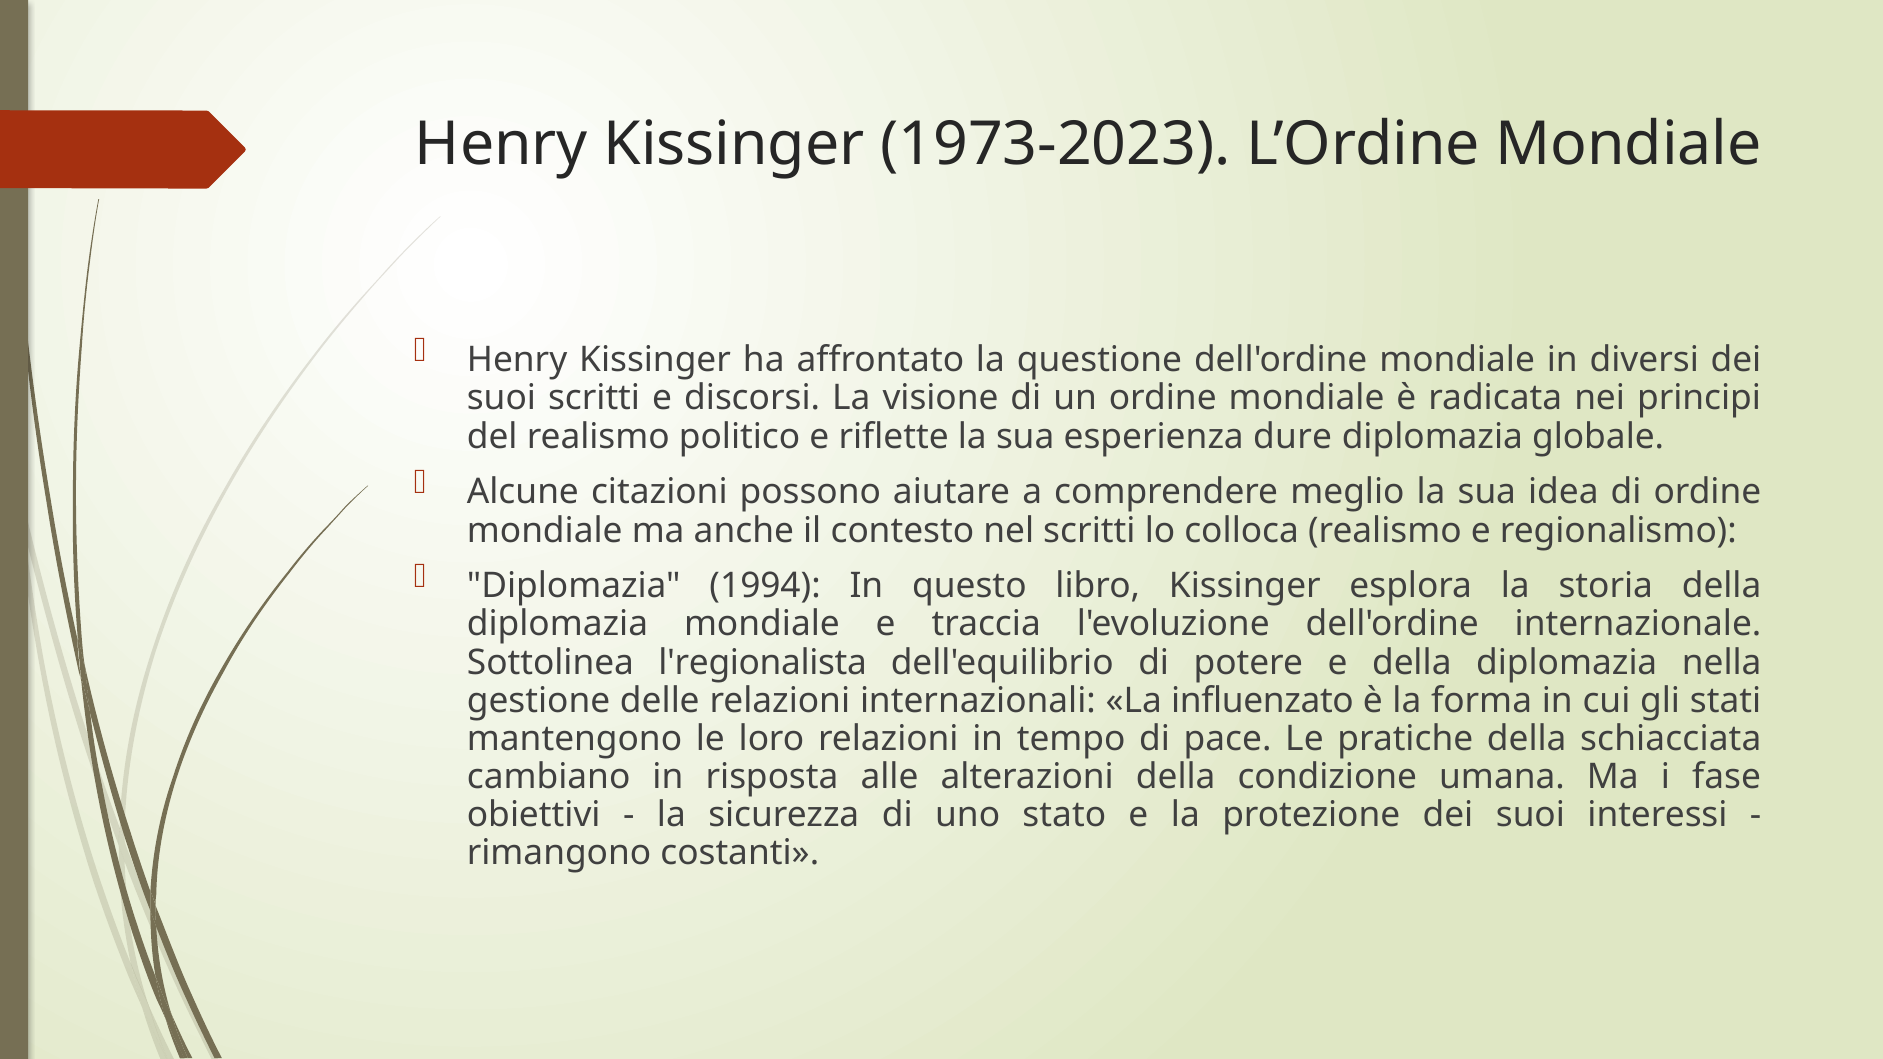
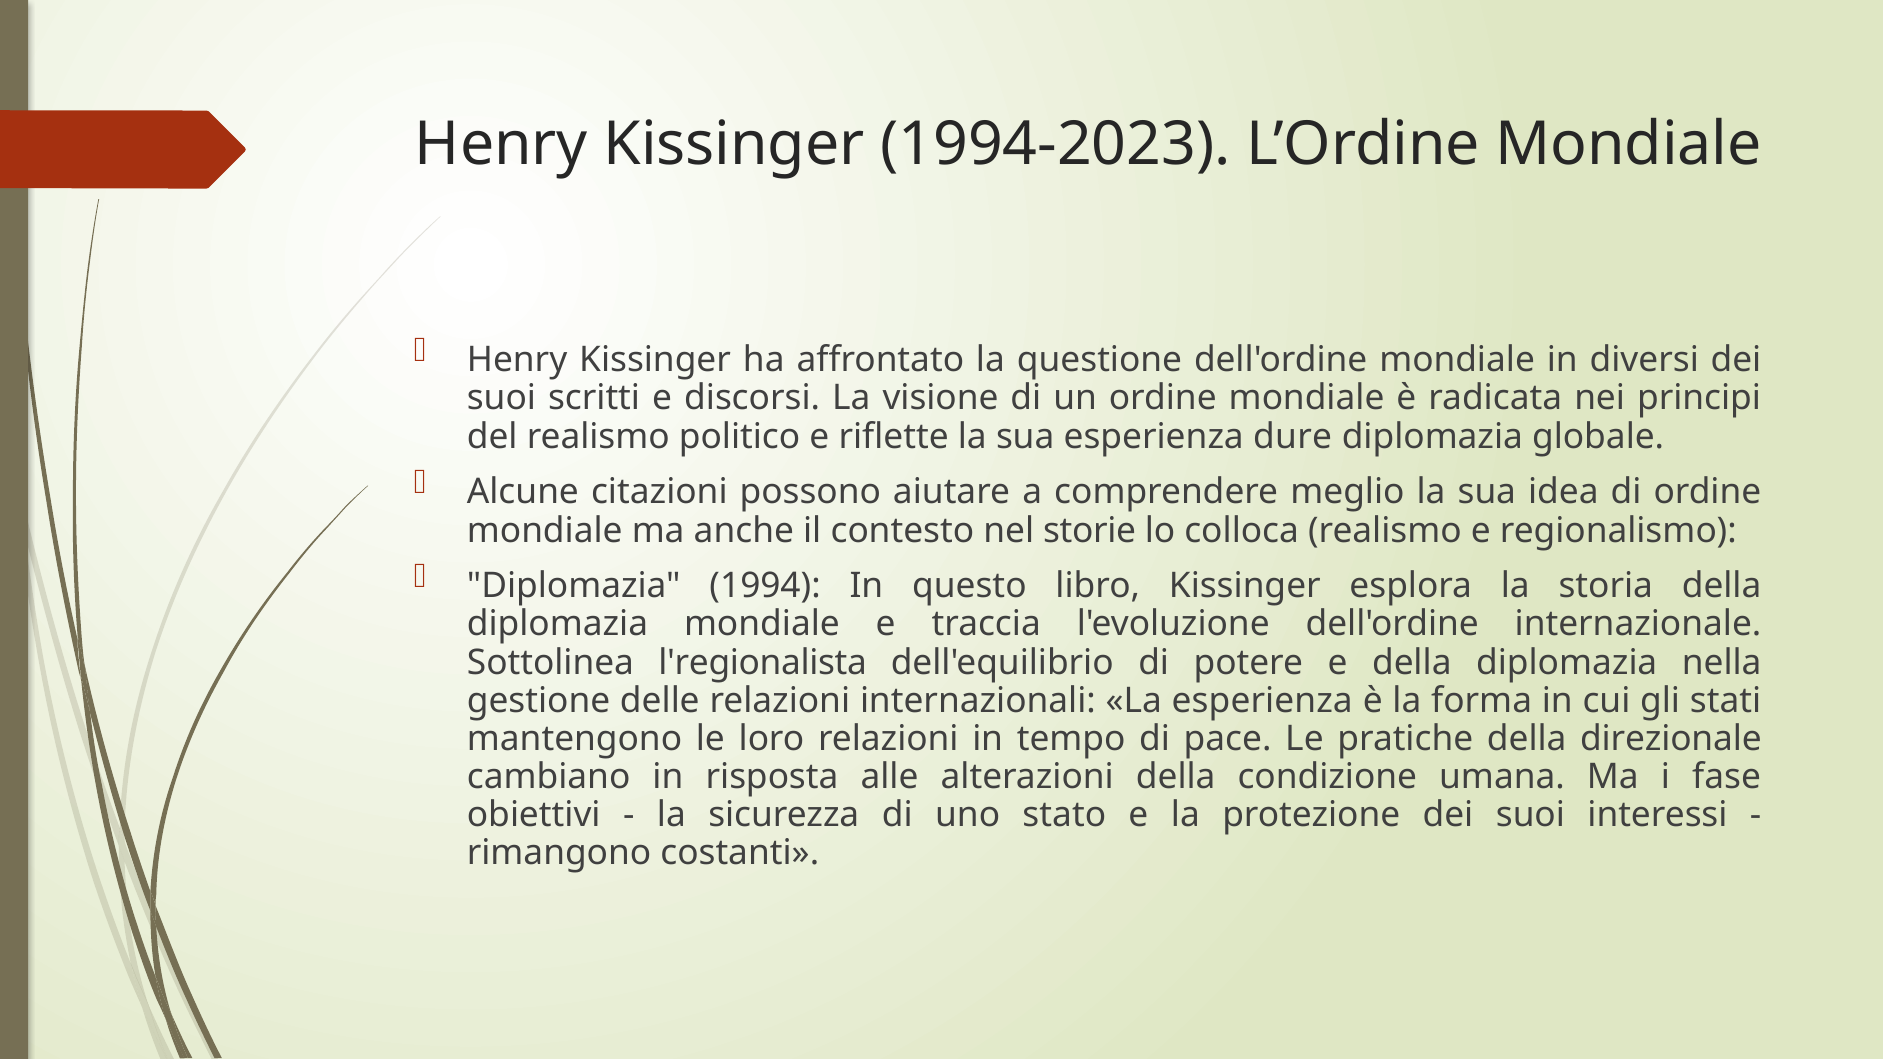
1973-2023: 1973-2023 -> 1994-2023
nel scritti: scritti -> storie
La influenzato: influenzato -> esperienza
schiacciata: schiacciata -> direzionale
